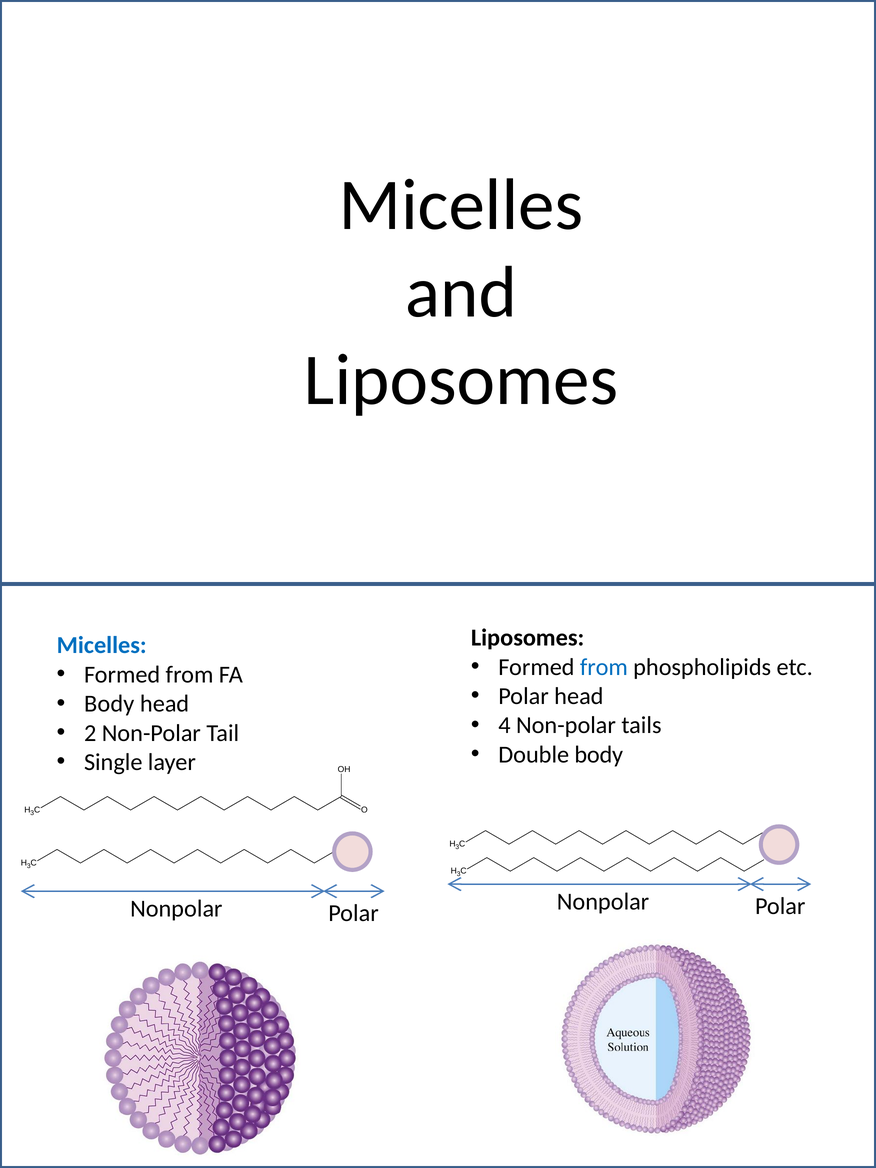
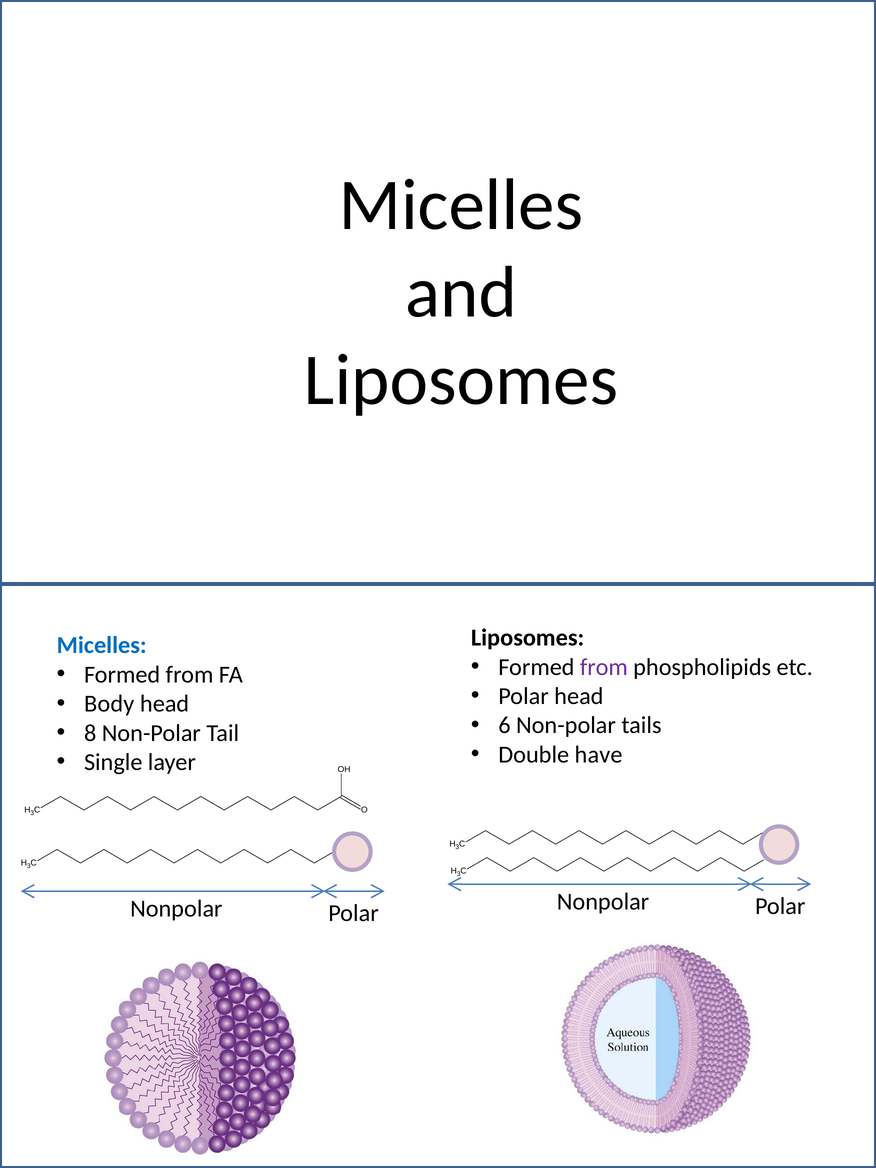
from at (604, 667) colour: blue -> purple
4: 4 -> 6
2: 2 -> 8
Double body: body -> have
